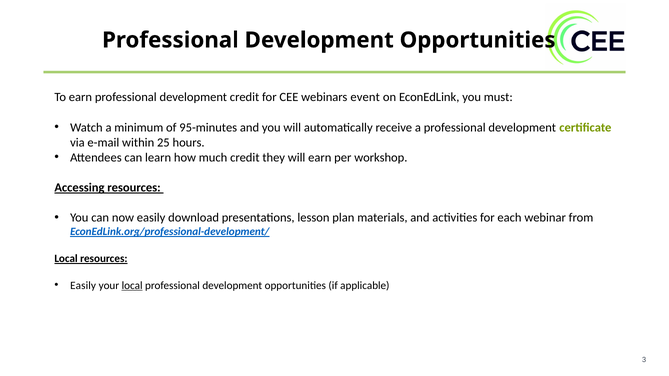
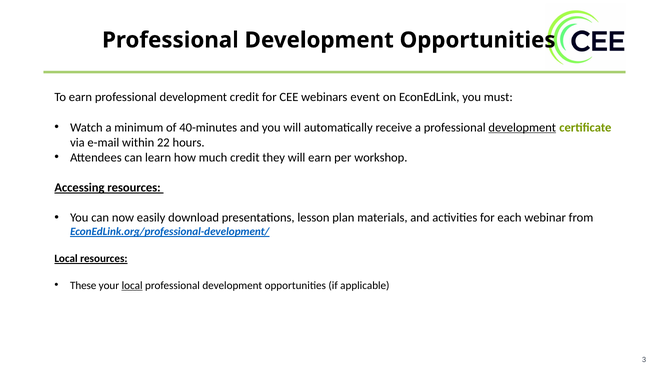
95-minutes: 95-minutes -> 40-minutes
development at (522, 127) underline: none -> present
25: 25 -> 22
Easily at (83, 286): Easily -> These
